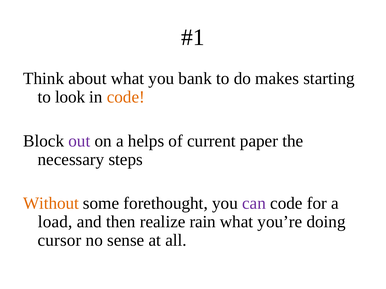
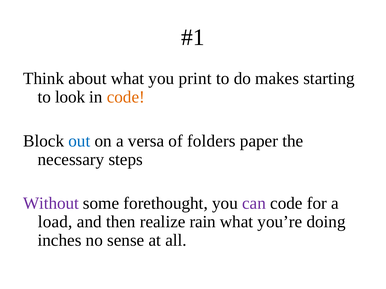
bank: bank -> print
out colour: purple -> blue
helps: helps -> versa
current: current -> folders
Without colour: orange -> purple
cursor: cursor -> inches
